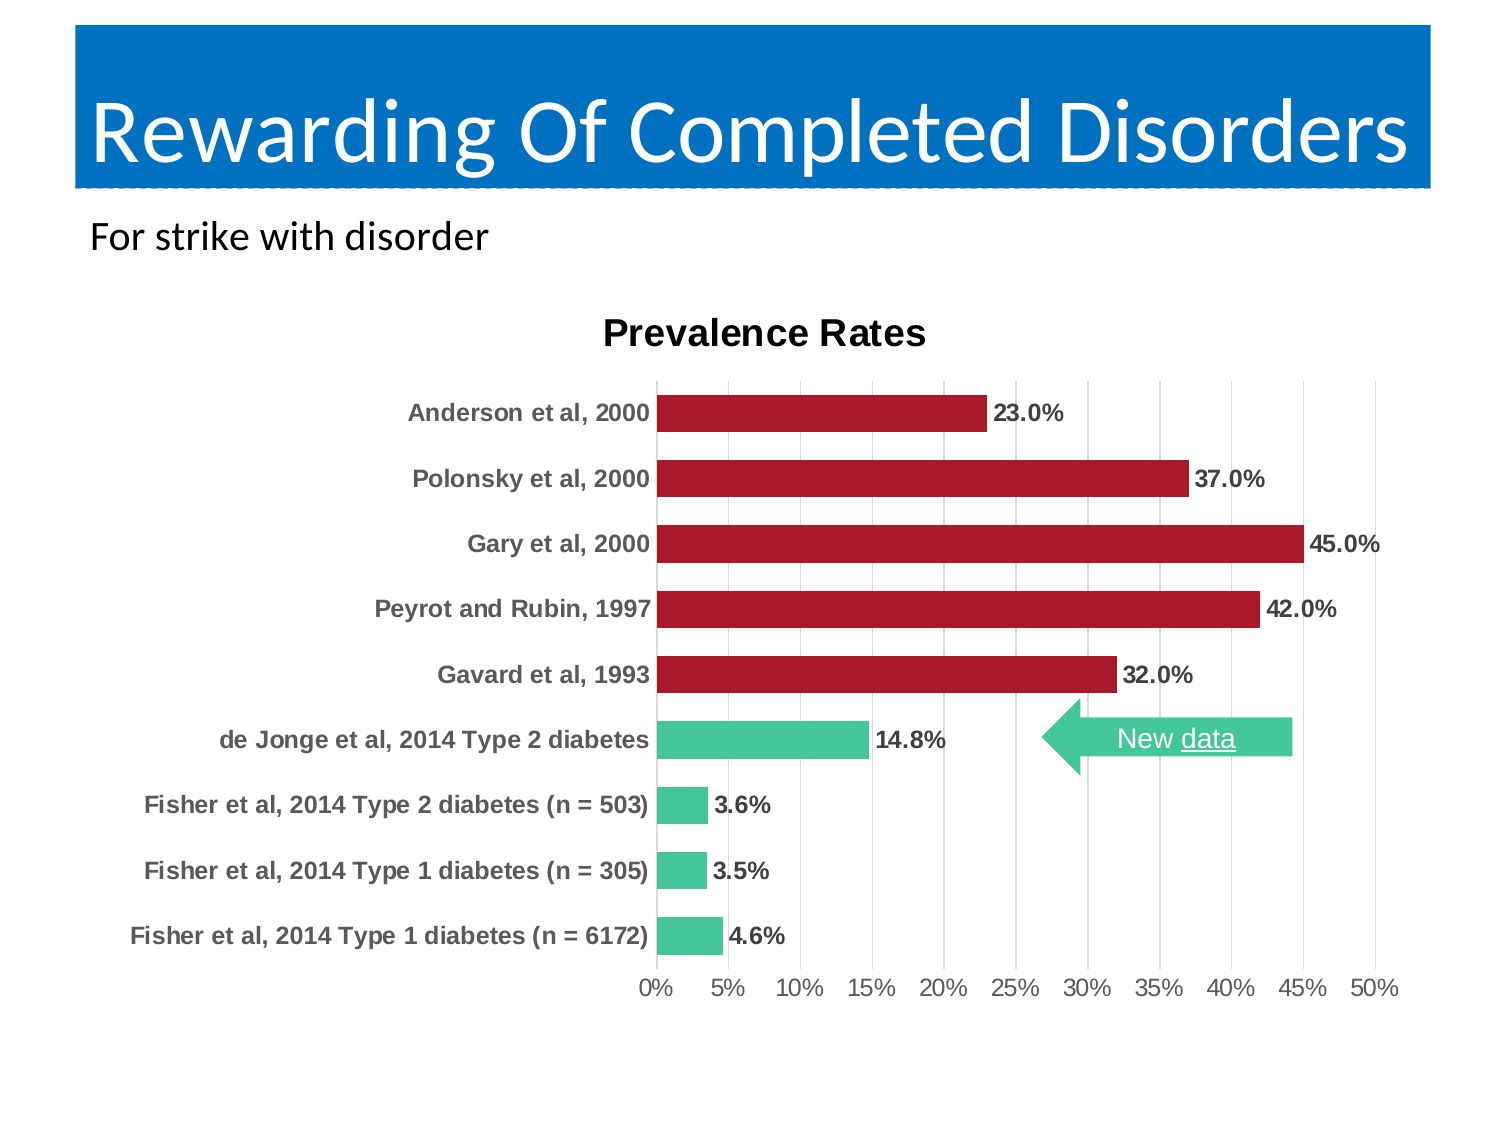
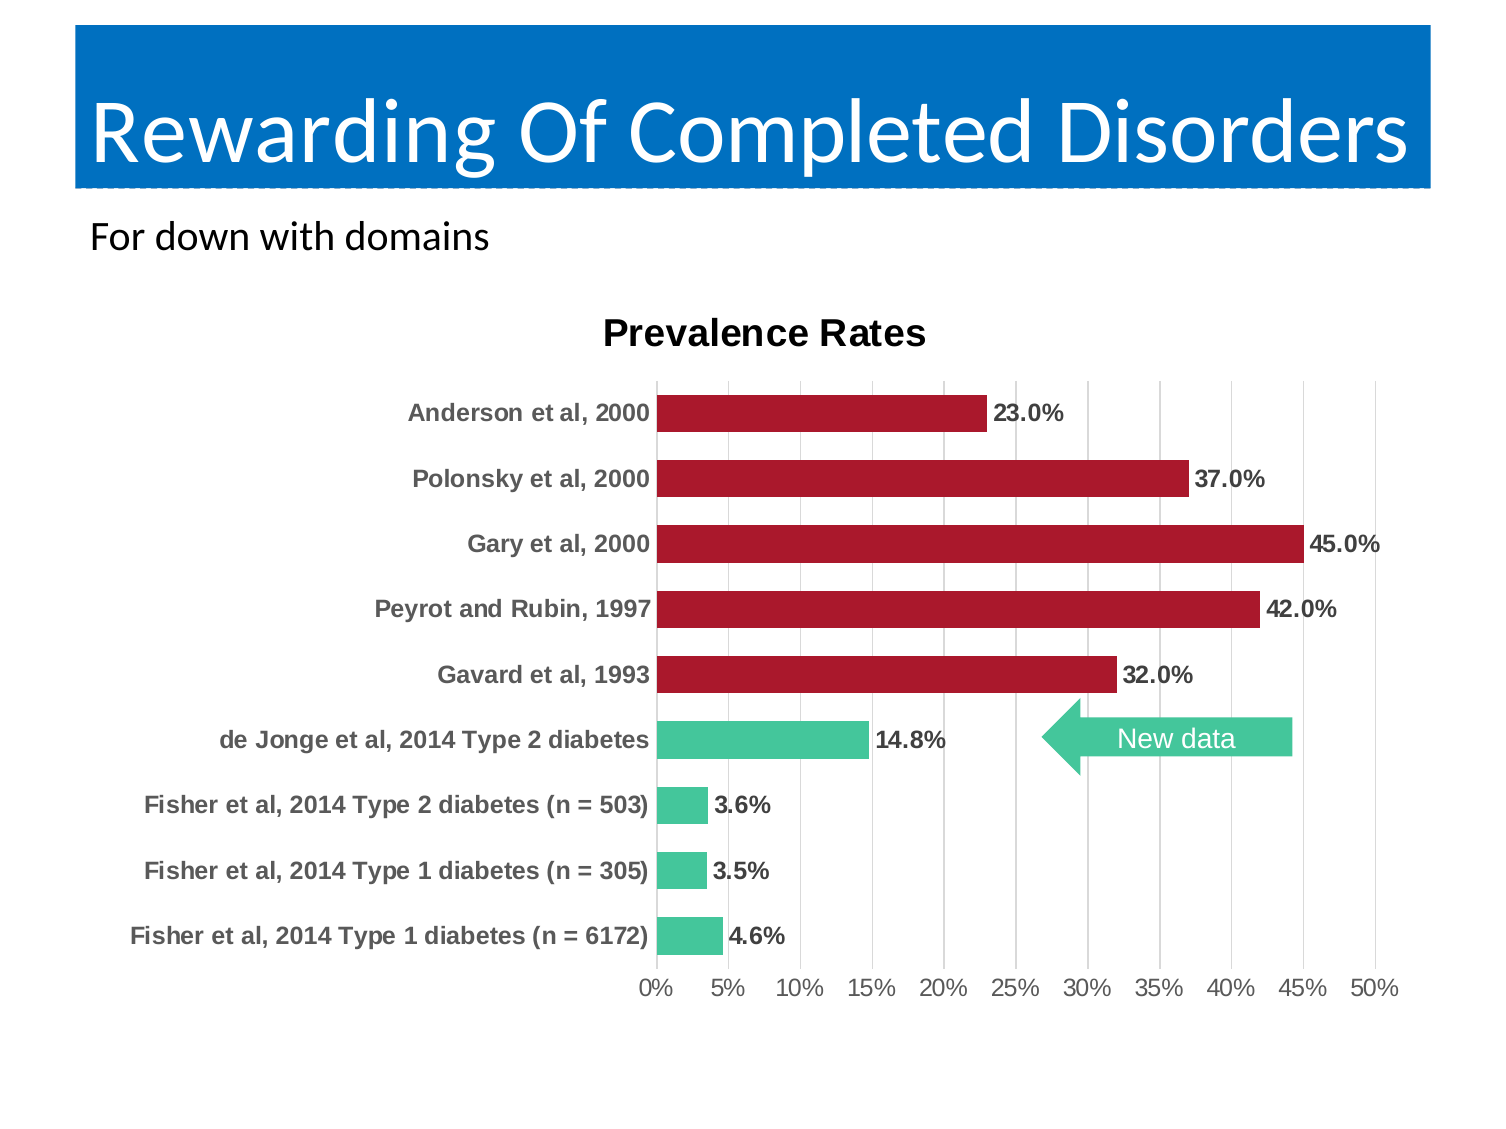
strike: strike -> down
disorder: disorder -> domains
data underline: present -> none
